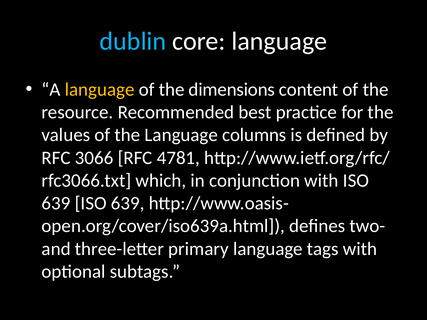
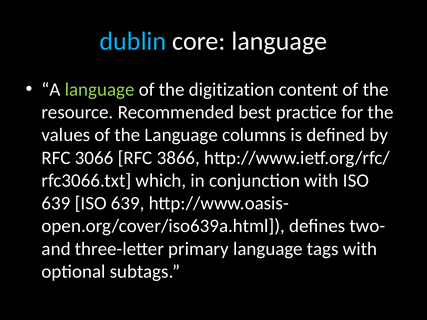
language at (100, 90) colour: yellow -> light green
dimensions: dimensions -> digitization
4781: 4781 -> 3866
